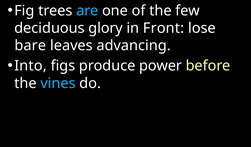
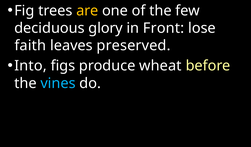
are colour: light blue -> yellow
bare: bare -> faith
advancing: advancing -> preserved
power: power -> wheat
